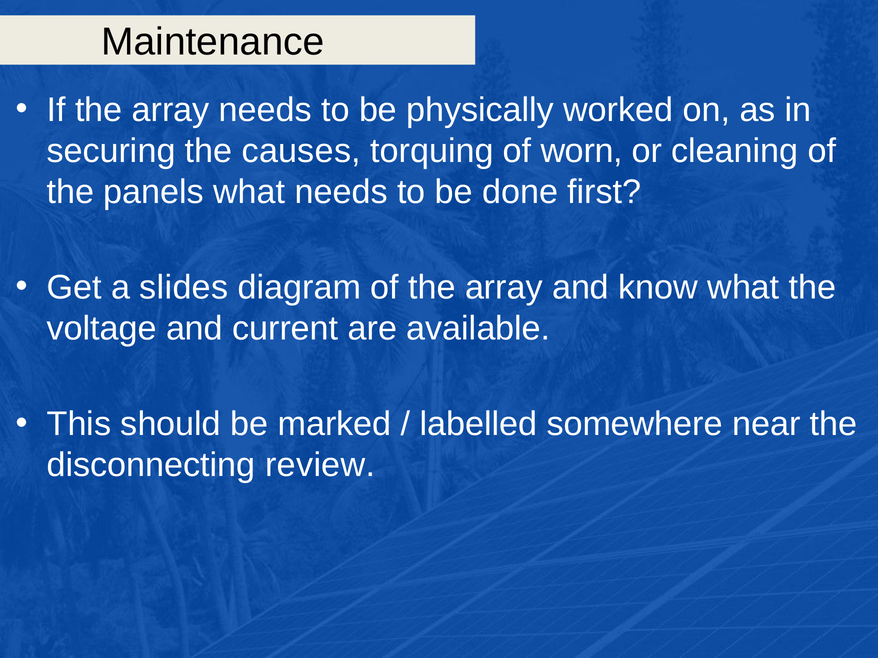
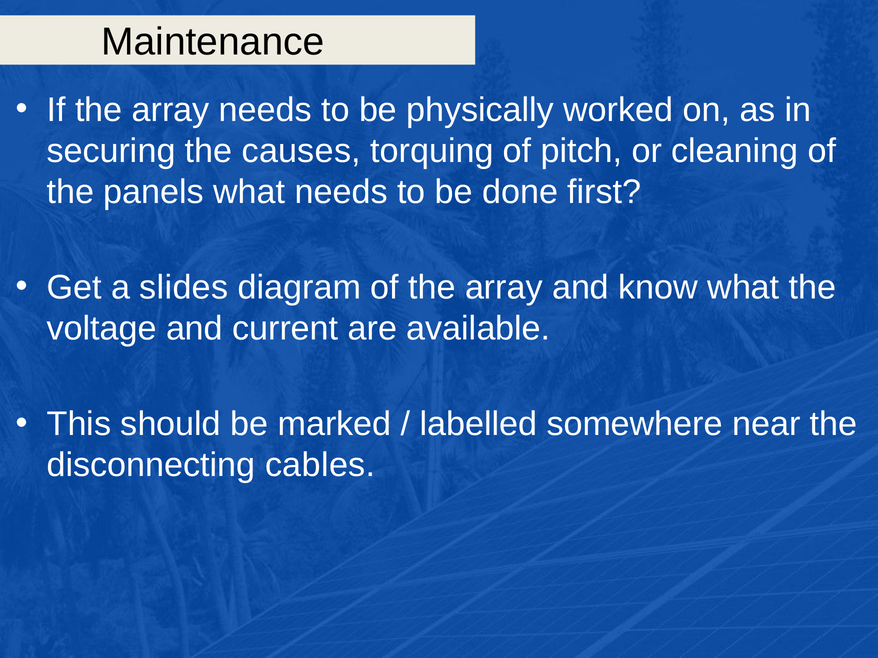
worn: worn -> pitch
review: review -> cables
